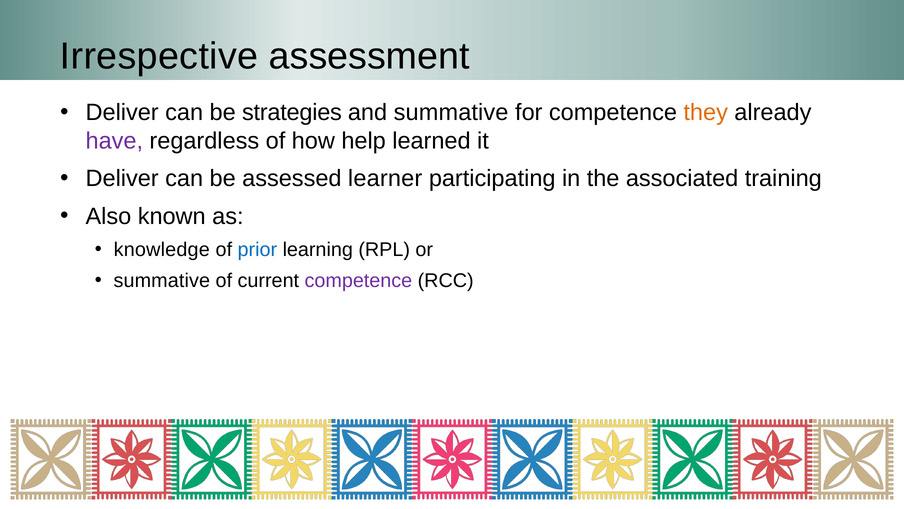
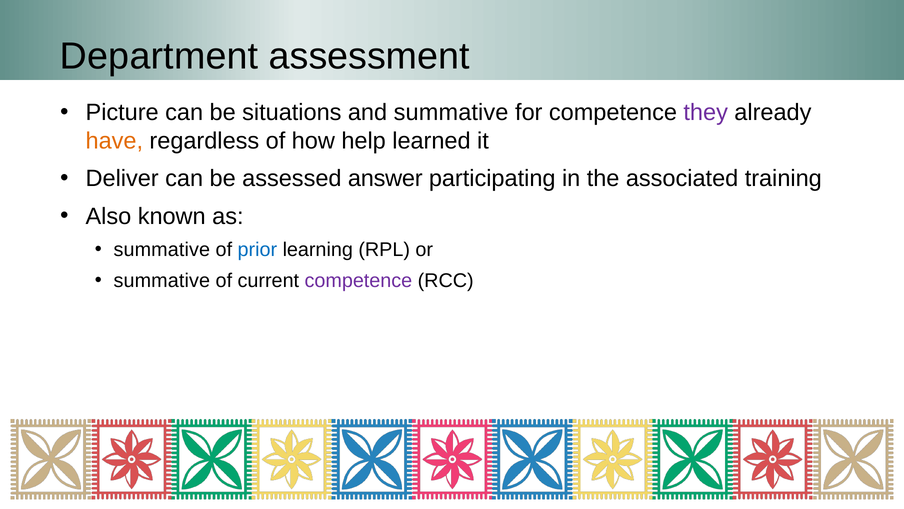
Irrespective: Irrespective -> Department
Deliver at (122, 113): Deliver -> Picture
strategies: strategies -> situations
they colour: orange -> purple
have colour: purple -> orange
learner: learner -> answer
knowledge at (162, 249): knowledge -> summative
